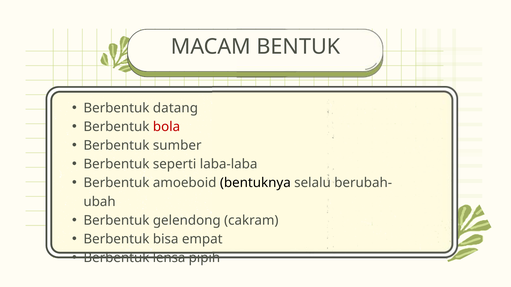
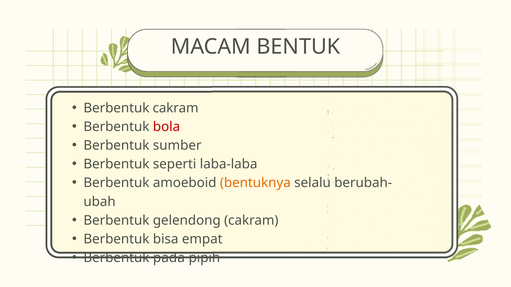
Berbentuk datang: datang -> cakram
bentuknya colour: black -> orange
lensa: lensa -> pada
